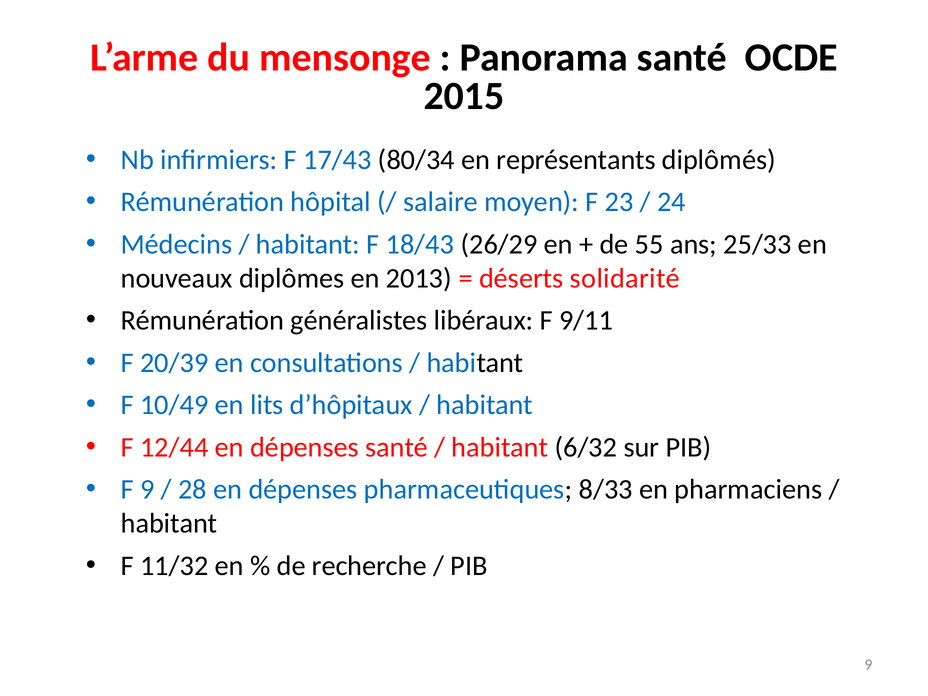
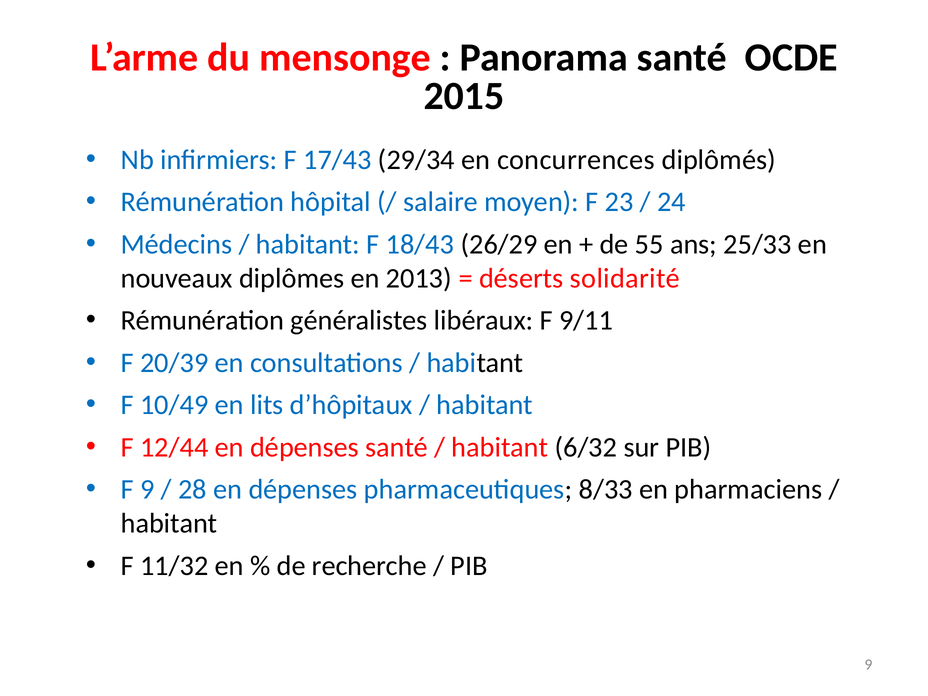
80/34: 80/34 -> 29/34
représentants: représentants -> concurrences
